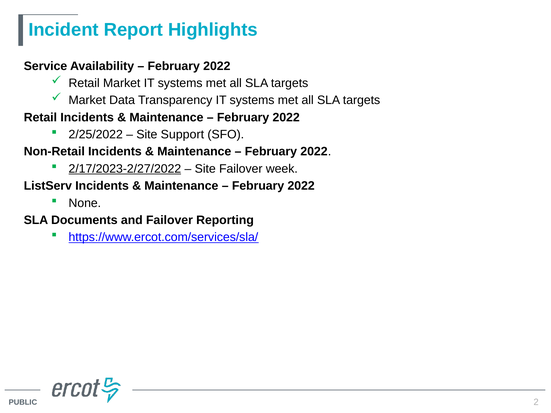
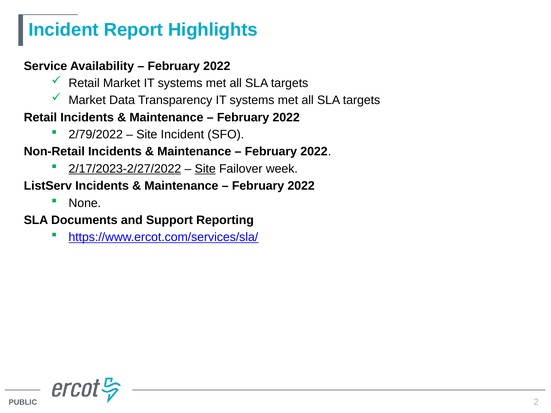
2/25/2022: 2/25/2022 -> 2/79/2022
Site Support: Support -> Incident
Site at (205, 169) underline: none -> present
and Failover: Failover -> Support
